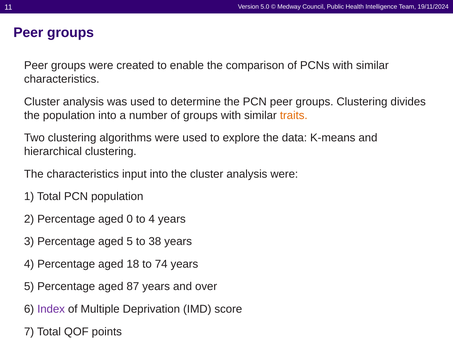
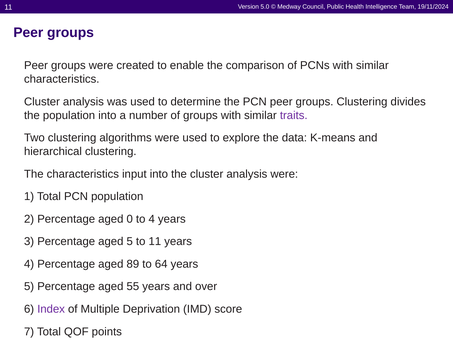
traits colour: orange -> purple
to 38: 38 -> 11
18: 18 -> 89
74: 74 -> 64
87: 87 -> 55
